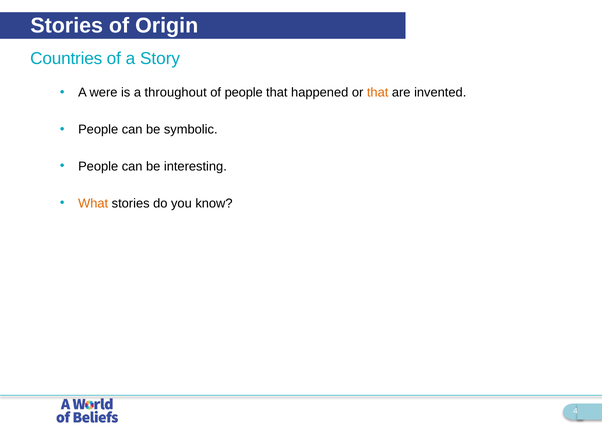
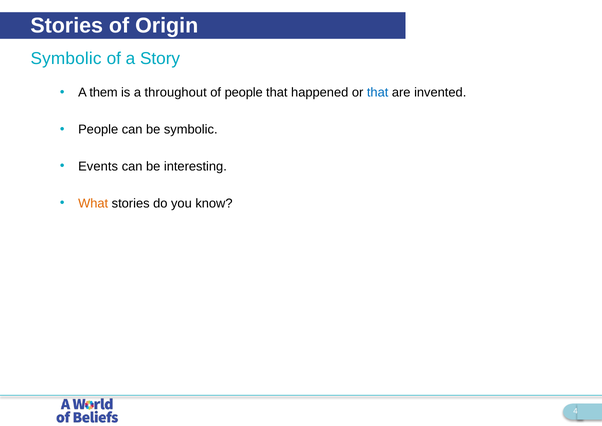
Countries at (66, 59): Countries -> Symbolic
were: were -> them
that at (378, 93) colour: orange -> blue
People at (98, 166): People -> Events
